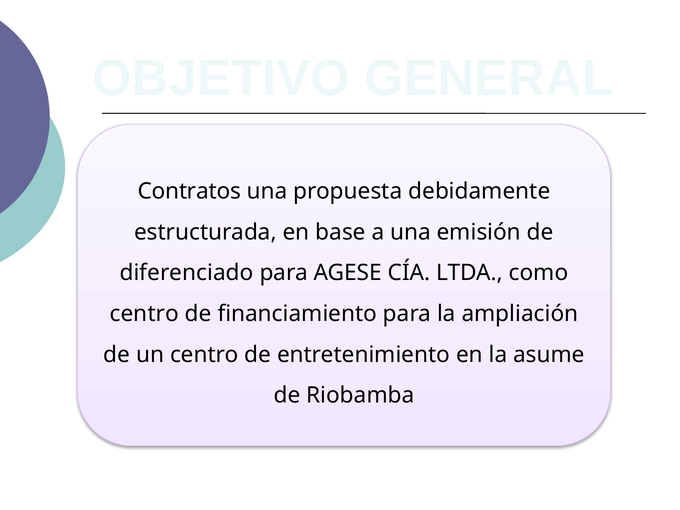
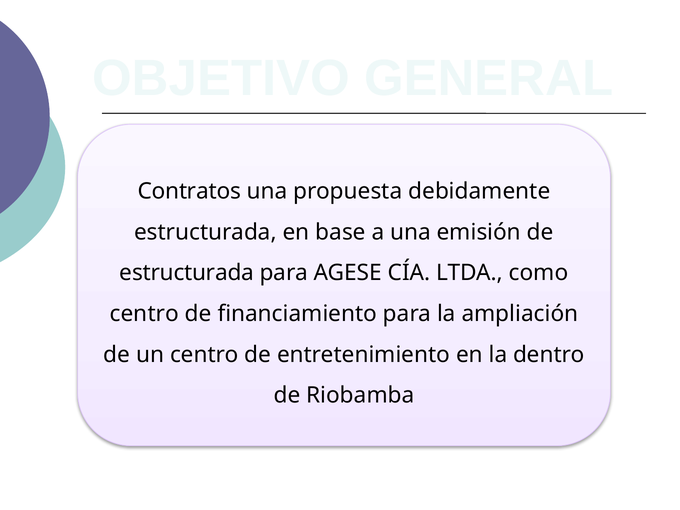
diferenciado at (187, 273): diferenciado -> estructurada
asume: asume -> dentro
